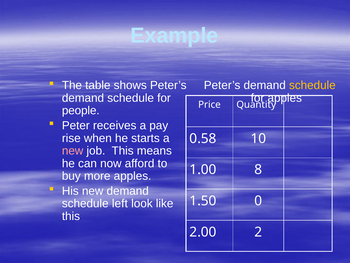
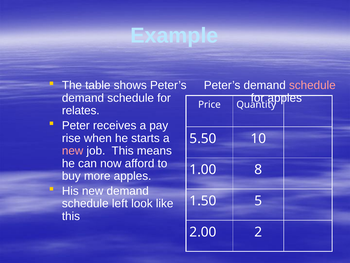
schedule at (312, 85) colour: yellow -> pink
people: people -> relates
0.58: 0.58 -> 5.50
0: 0 -> 5
